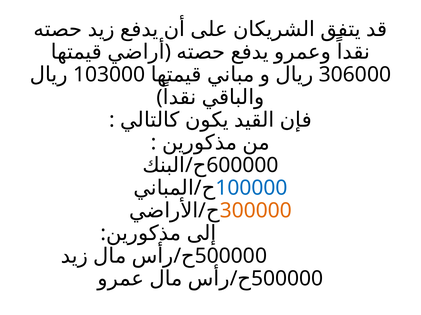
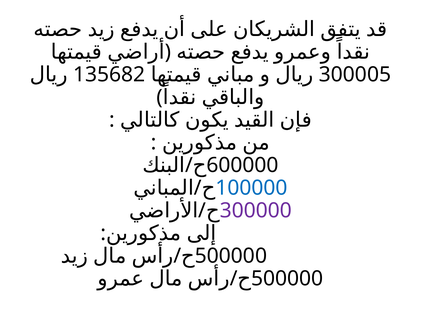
103000: 103000 -> 135682
306000: 306000 -> 300005
300000 colour: orange -> purple
